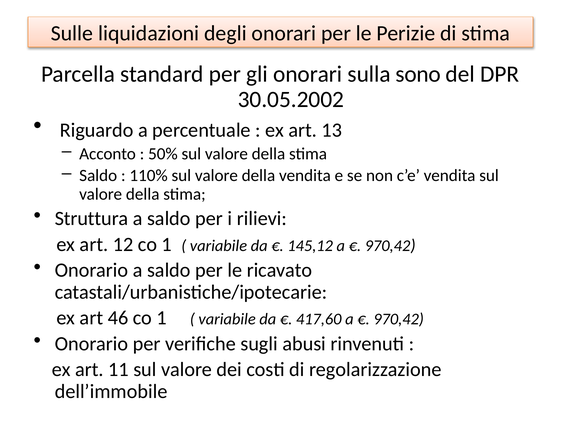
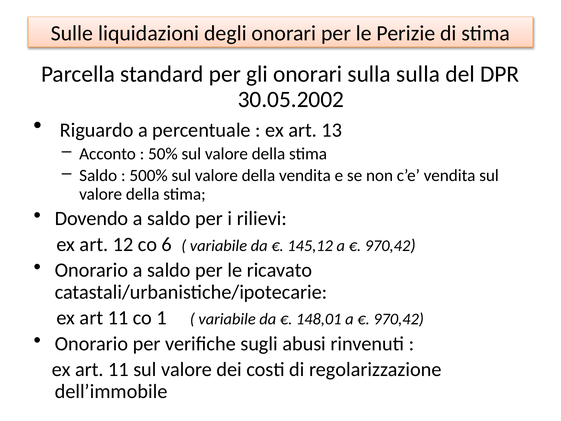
sulla sono: sono -> sulla
110%: 110% -> 500%
Struttura: Struttura -> Dovendo
12 co 1: 1 -> 6
46 at (118, 318): 46 -> 11
417,60: 417,60 -> 148,01
